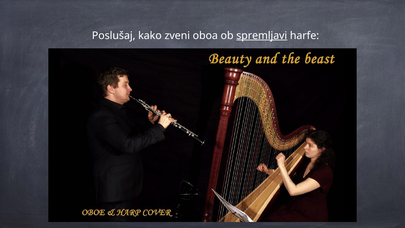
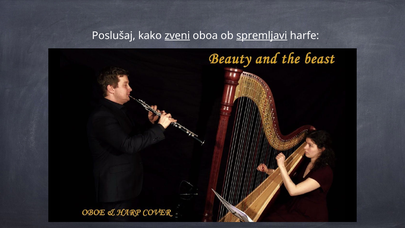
zveni underline: none -> present
